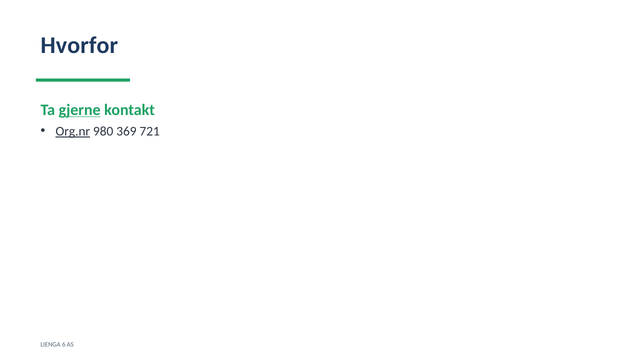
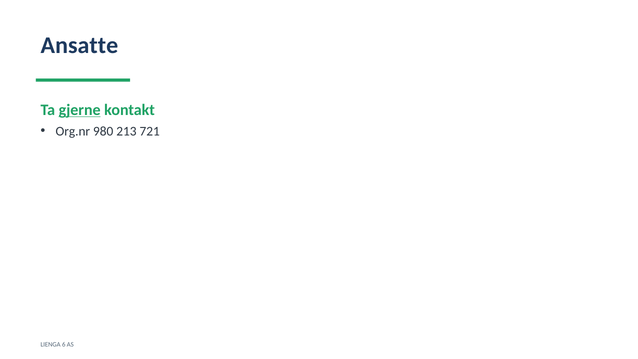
Hvorfor: Hvorfor -> Ansatte
Org.nr underline: present -> none
369: 369 -> 213
